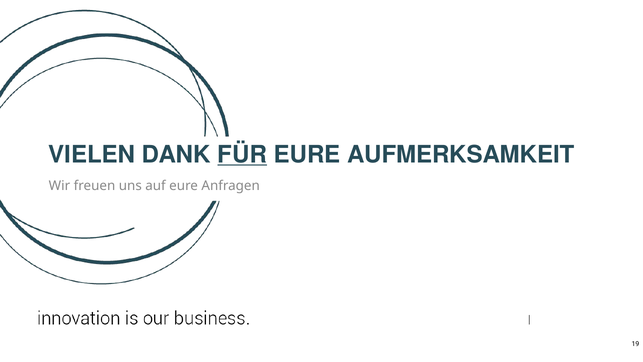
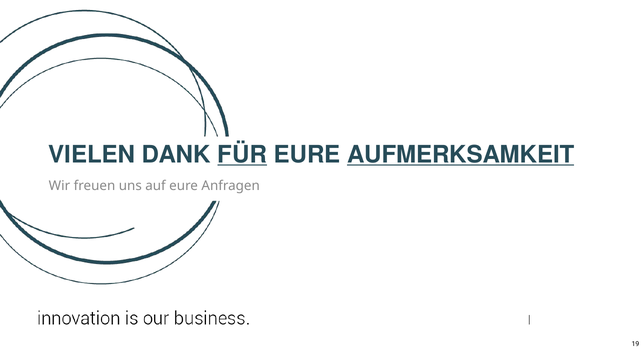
AUFMERKSAMKEIT underline: none -> present
